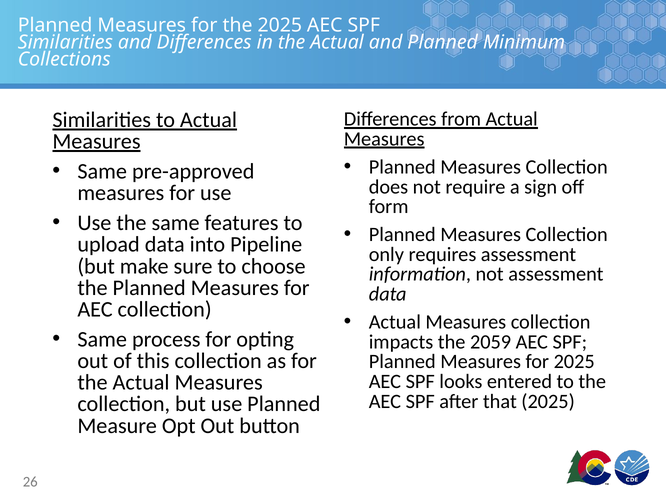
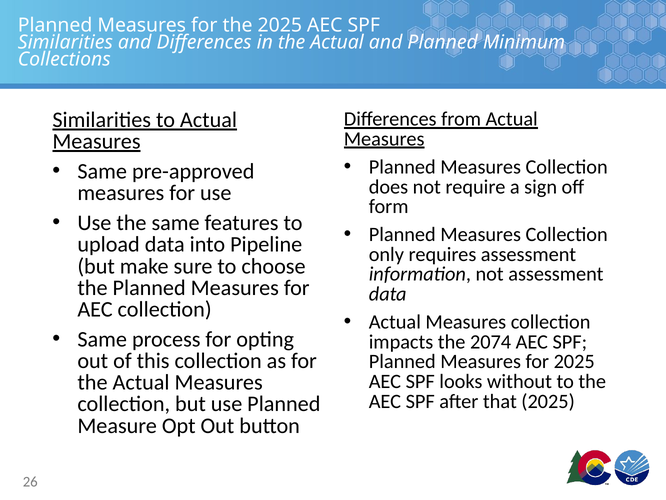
2059: 2059 -> 2074
entered: entered -> without
